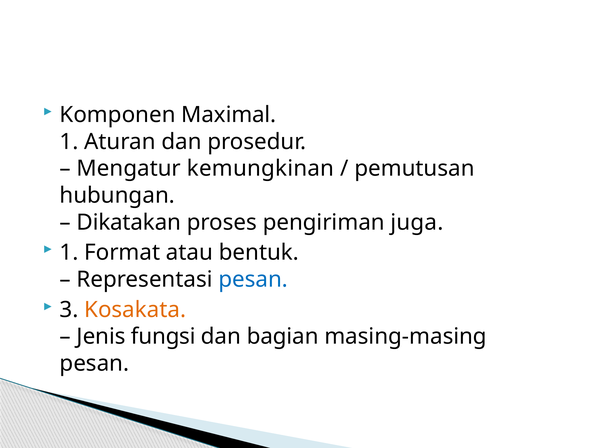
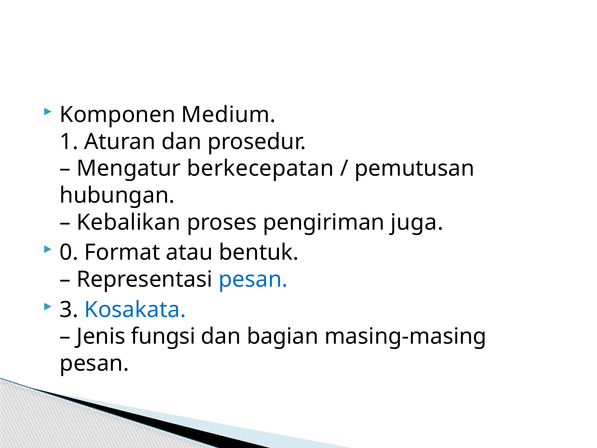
Maximal: Maximal -> Medium
kemungkinan: kemungkinan -> berkecepatan
Dikatakan: Dikatakan -> Kebalikan
1 at (69, 252): 1 -> 0
Kosakata colour: orange -> blue
